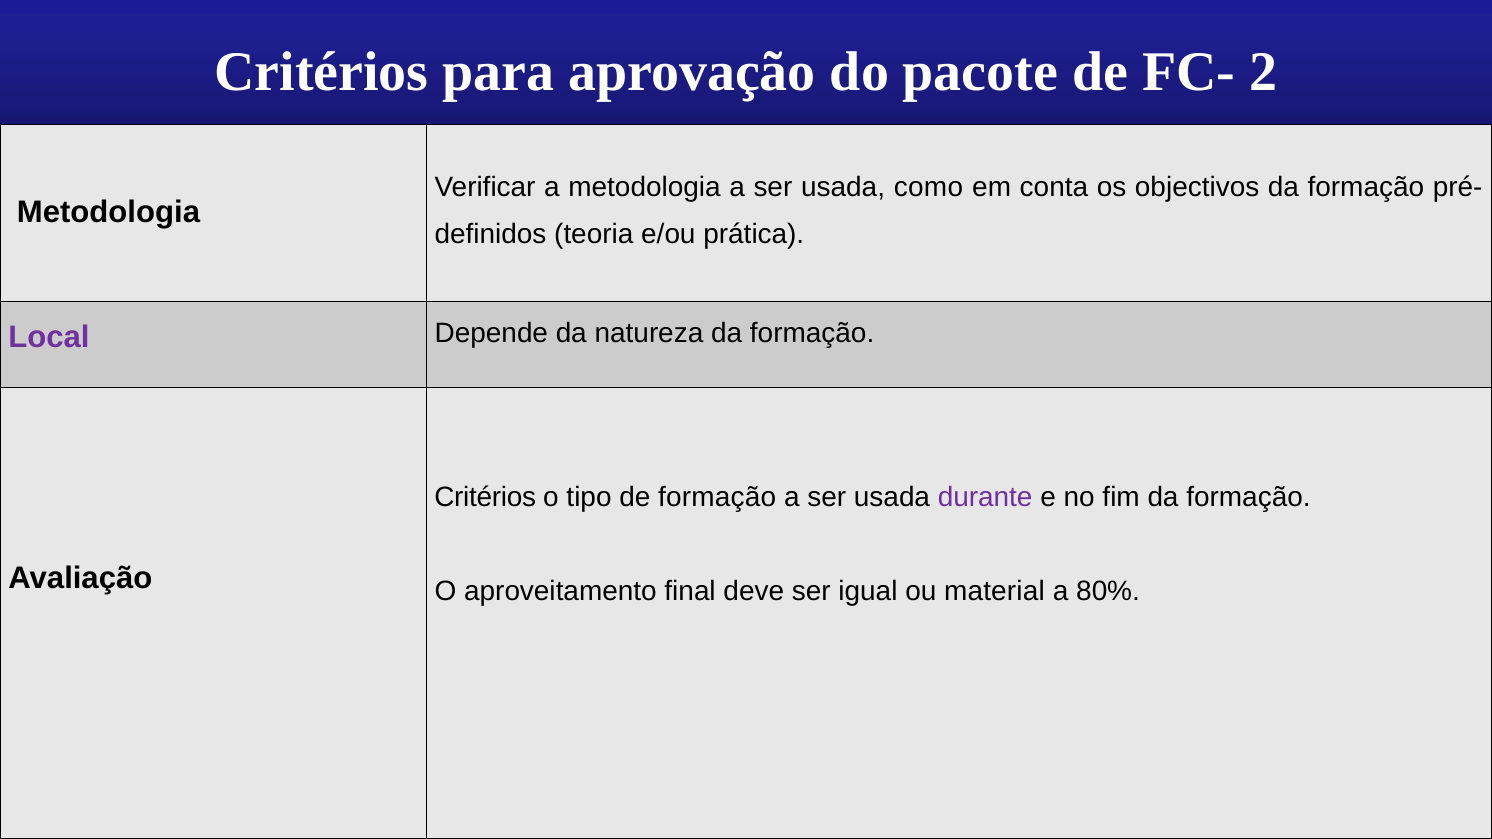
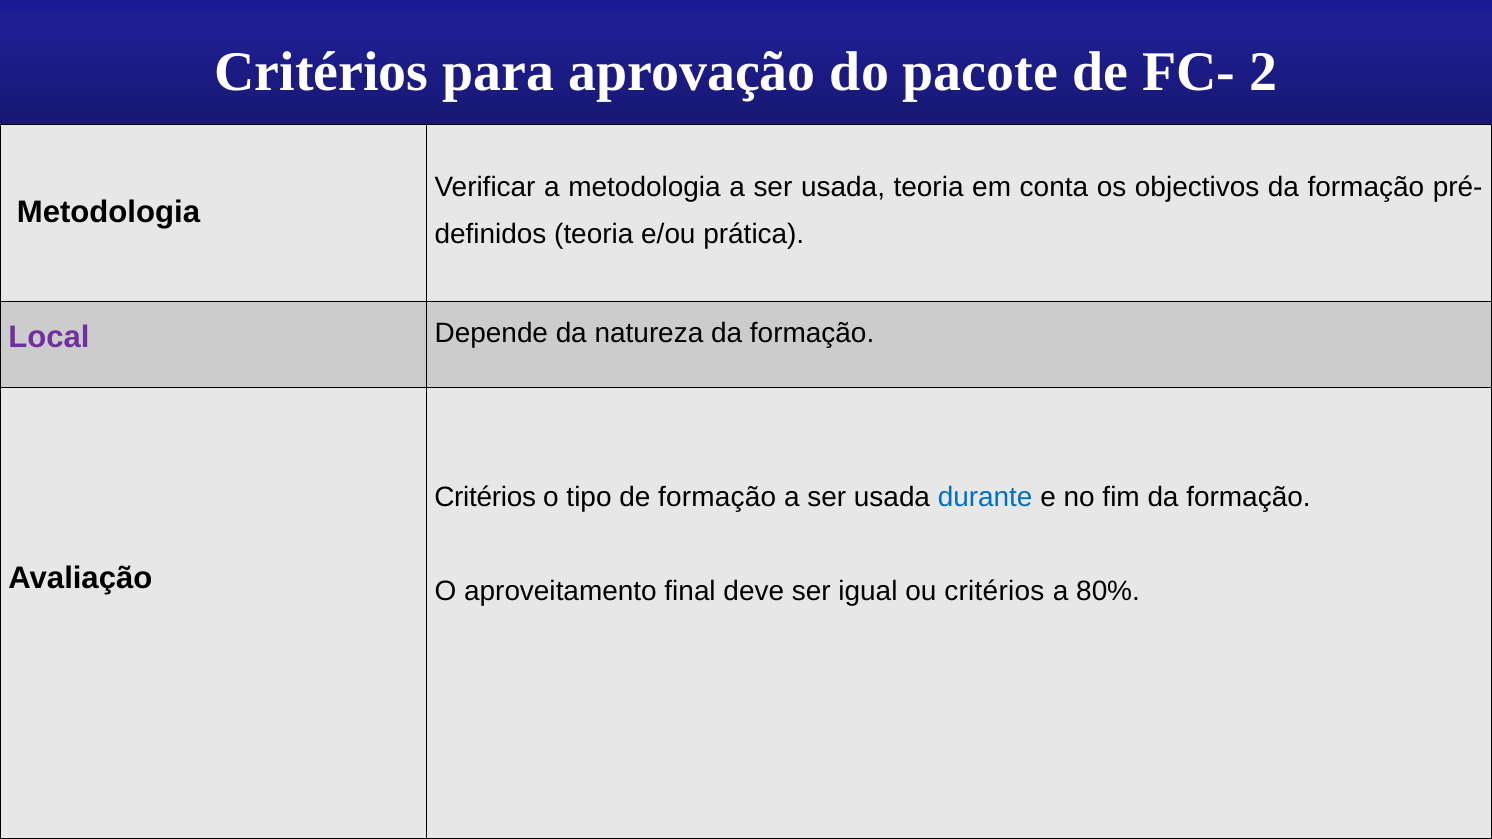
usada como: como -> teoria
durante colour: purple -> blue
ou material: material -> critérios
